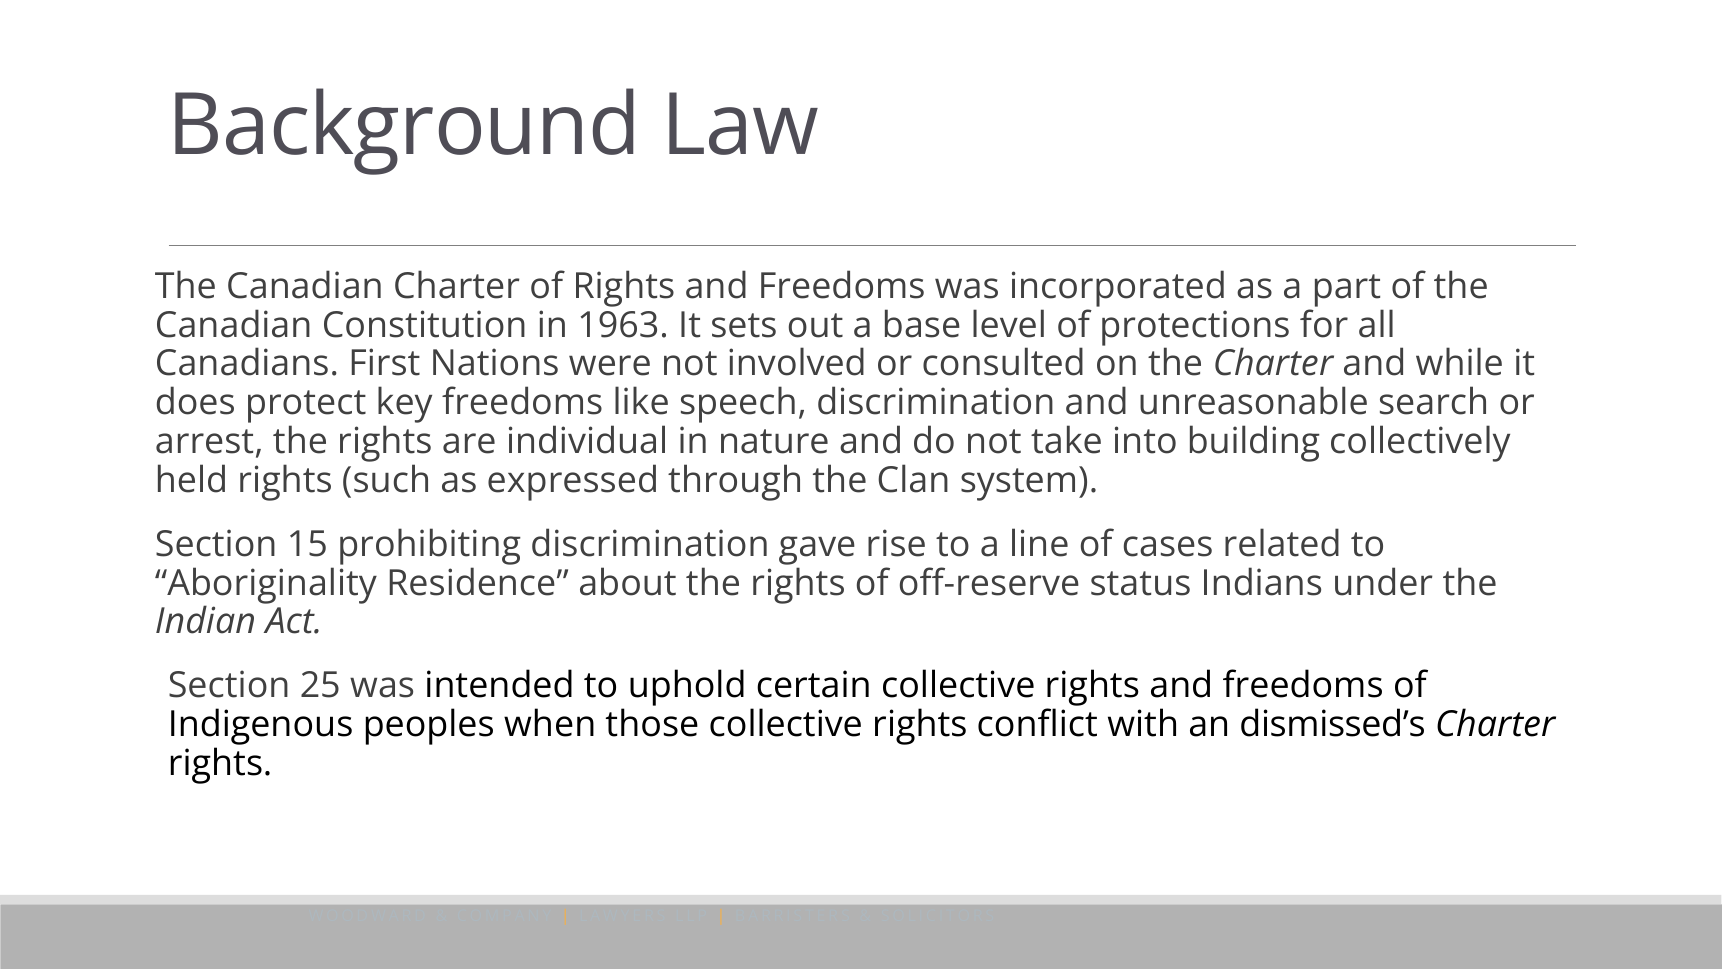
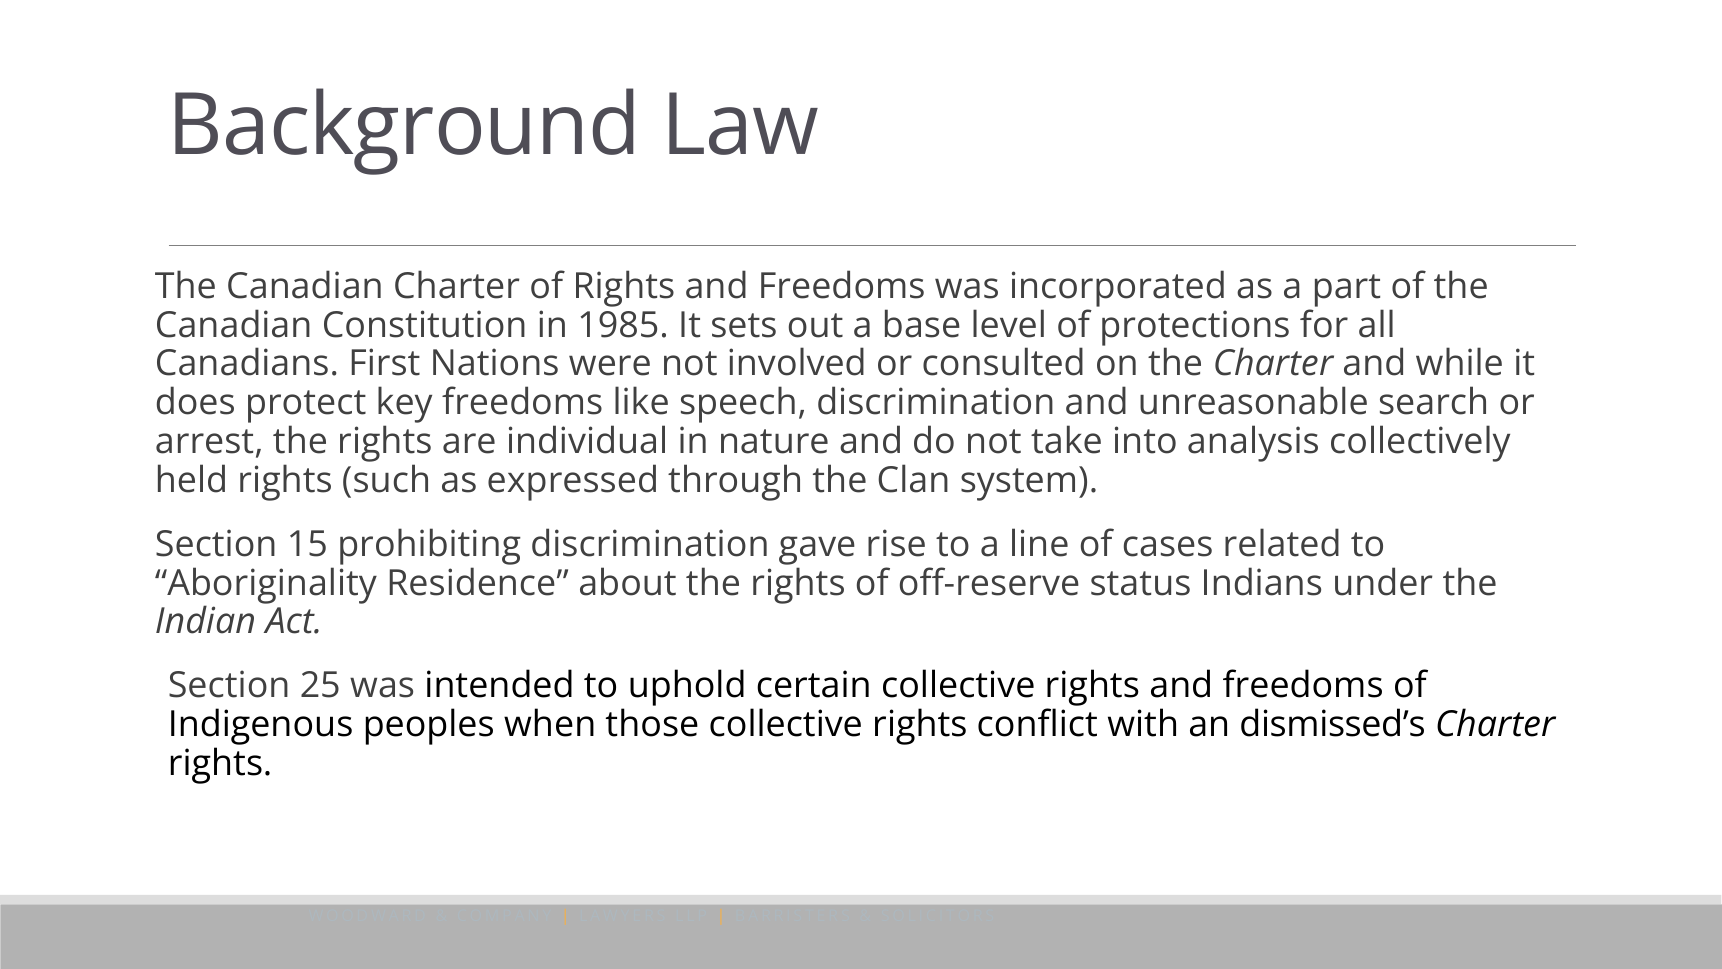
1963: 1963 -> 1985
building: building -> analysis
